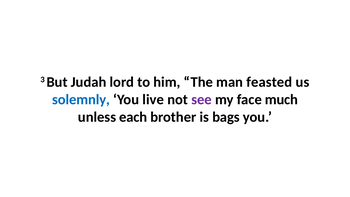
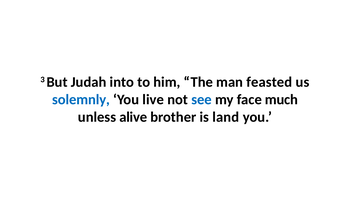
lord: lord -> into
see colour: purple -> blue
each: each -> alive
bags: bags -> land
